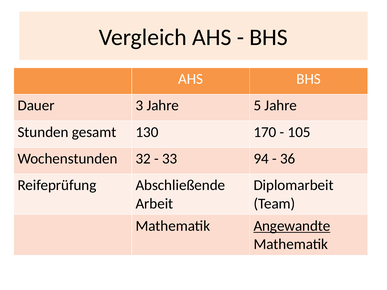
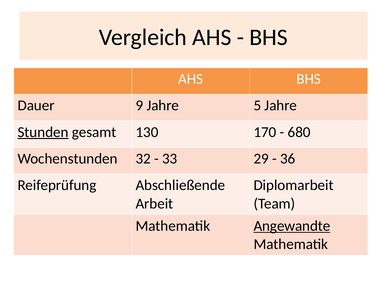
3: 3 -> 9
Stunden underline: none -> present
105: 105 -> 680
94: 94 -> 29
